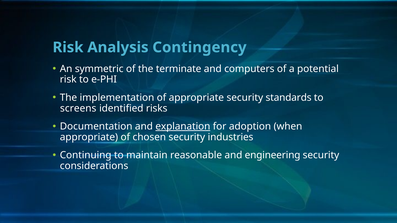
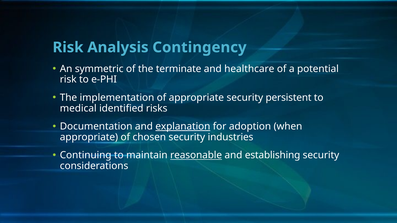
computers: computers -> healthcare
standards: standards -> persistent
screens: screens -> medical
reasonable underline: none -> present
engineering: engineering -> establishing
